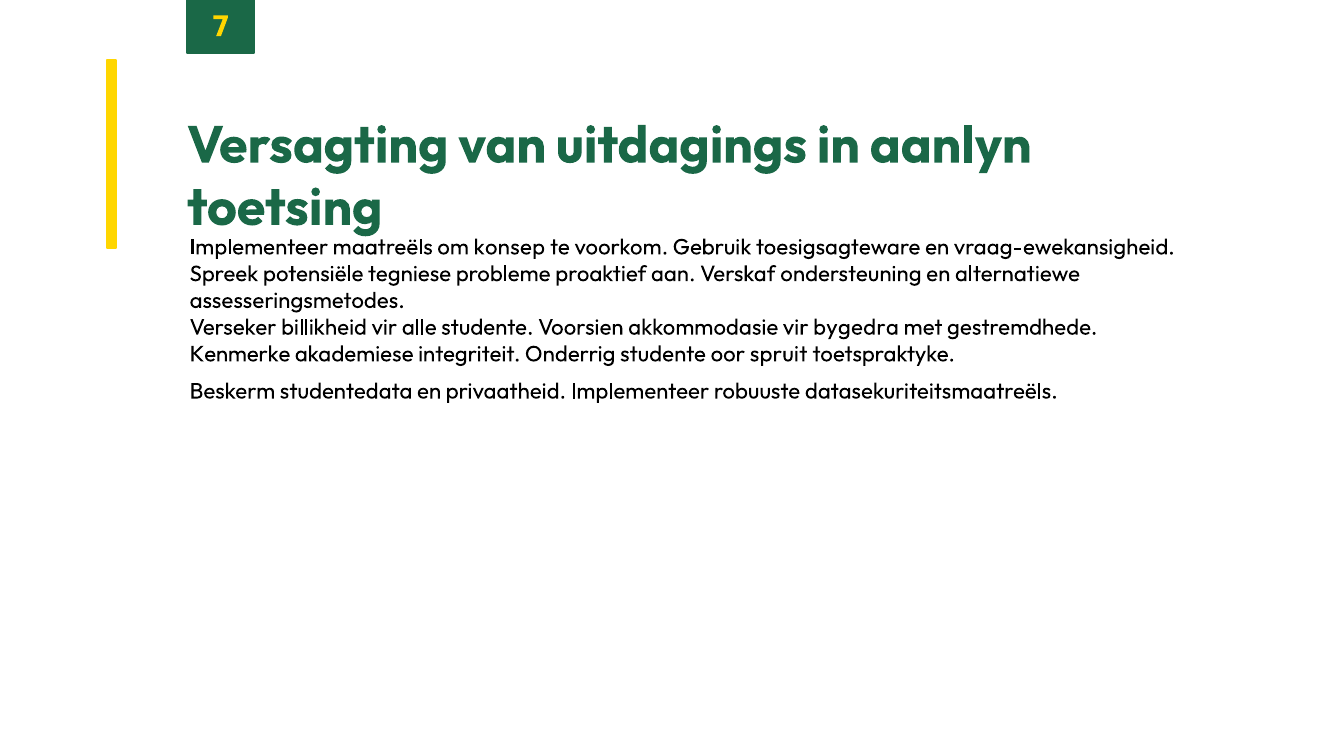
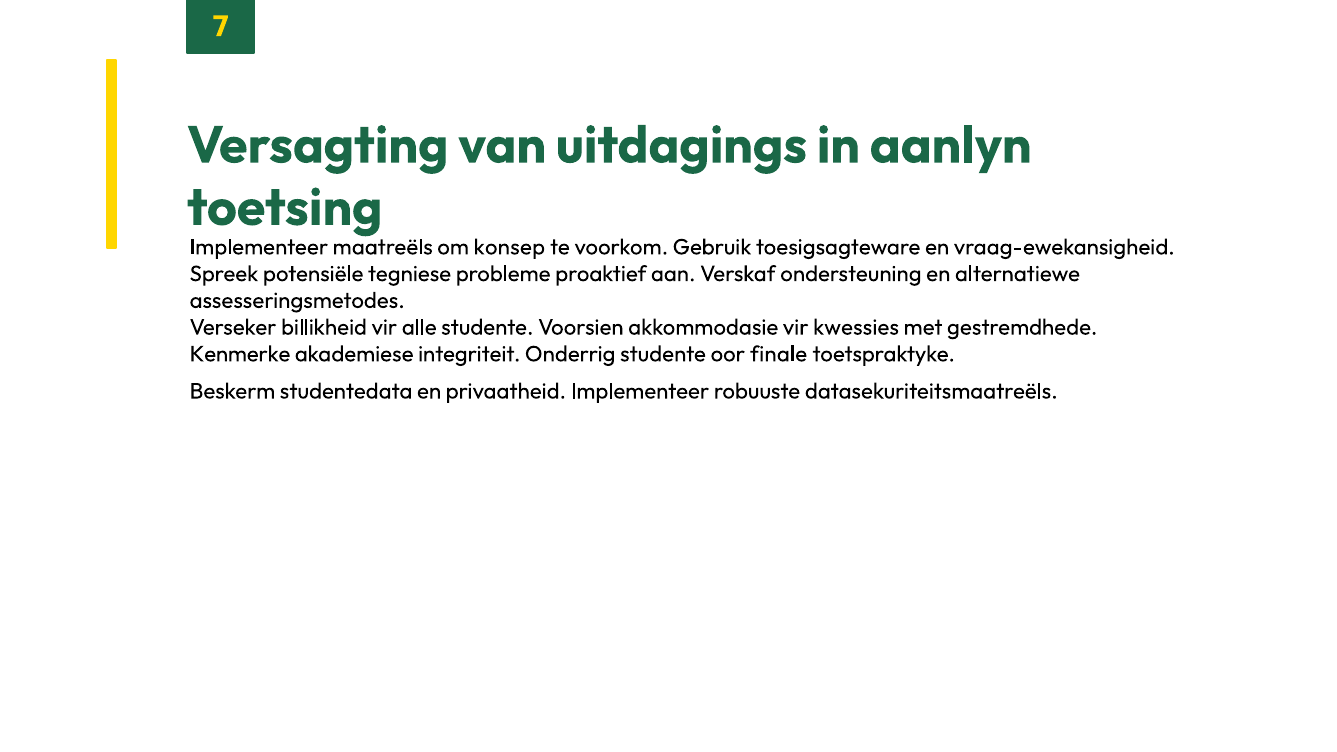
bygedra: bygedra -> kwessies
spruit: spruit -> finale
